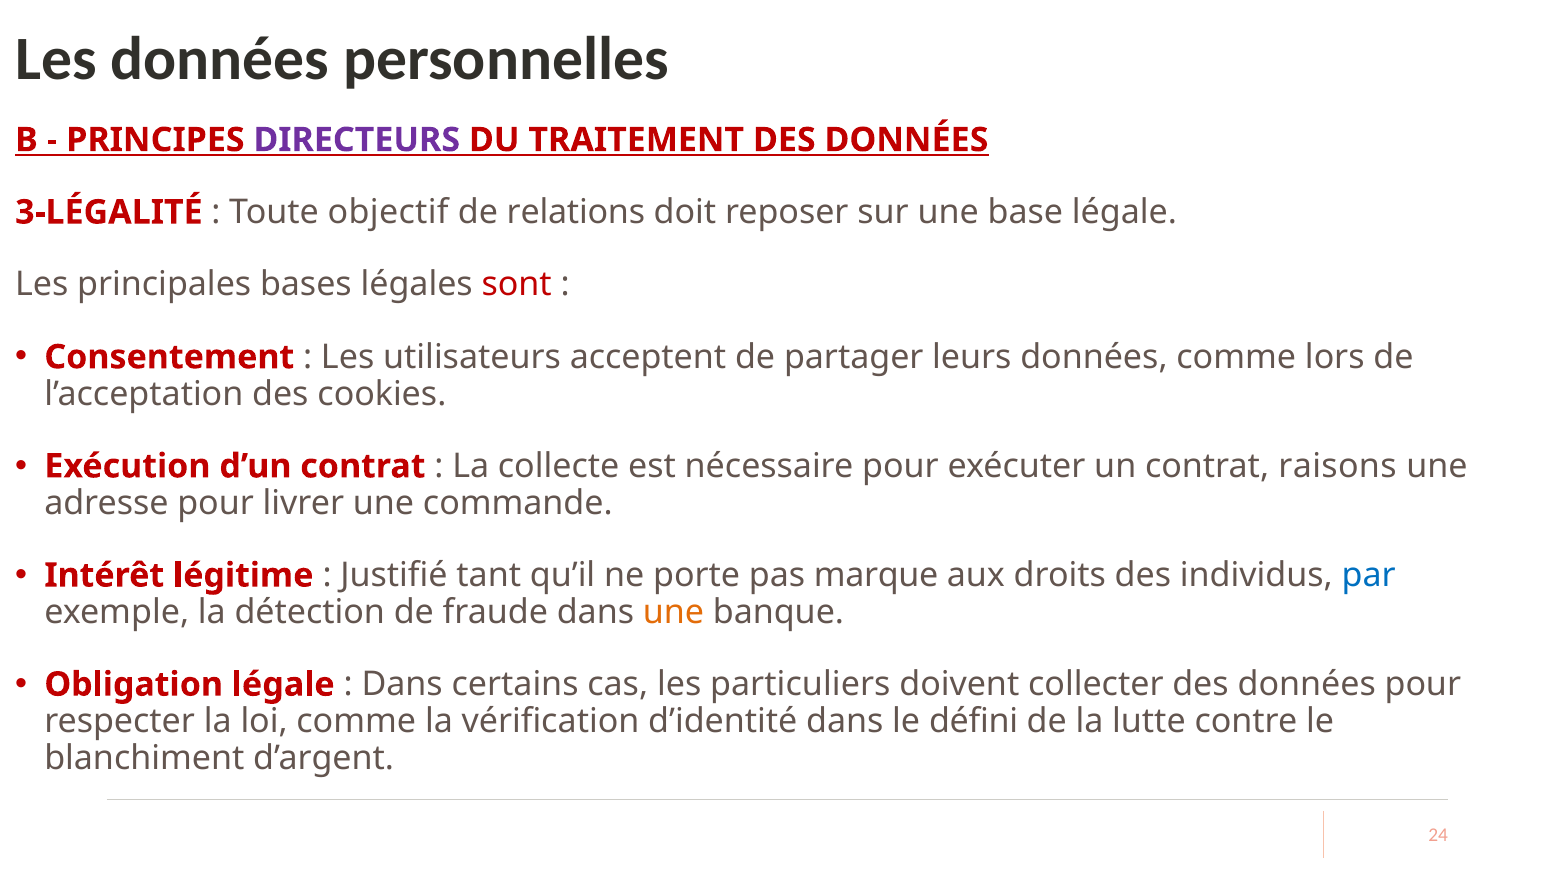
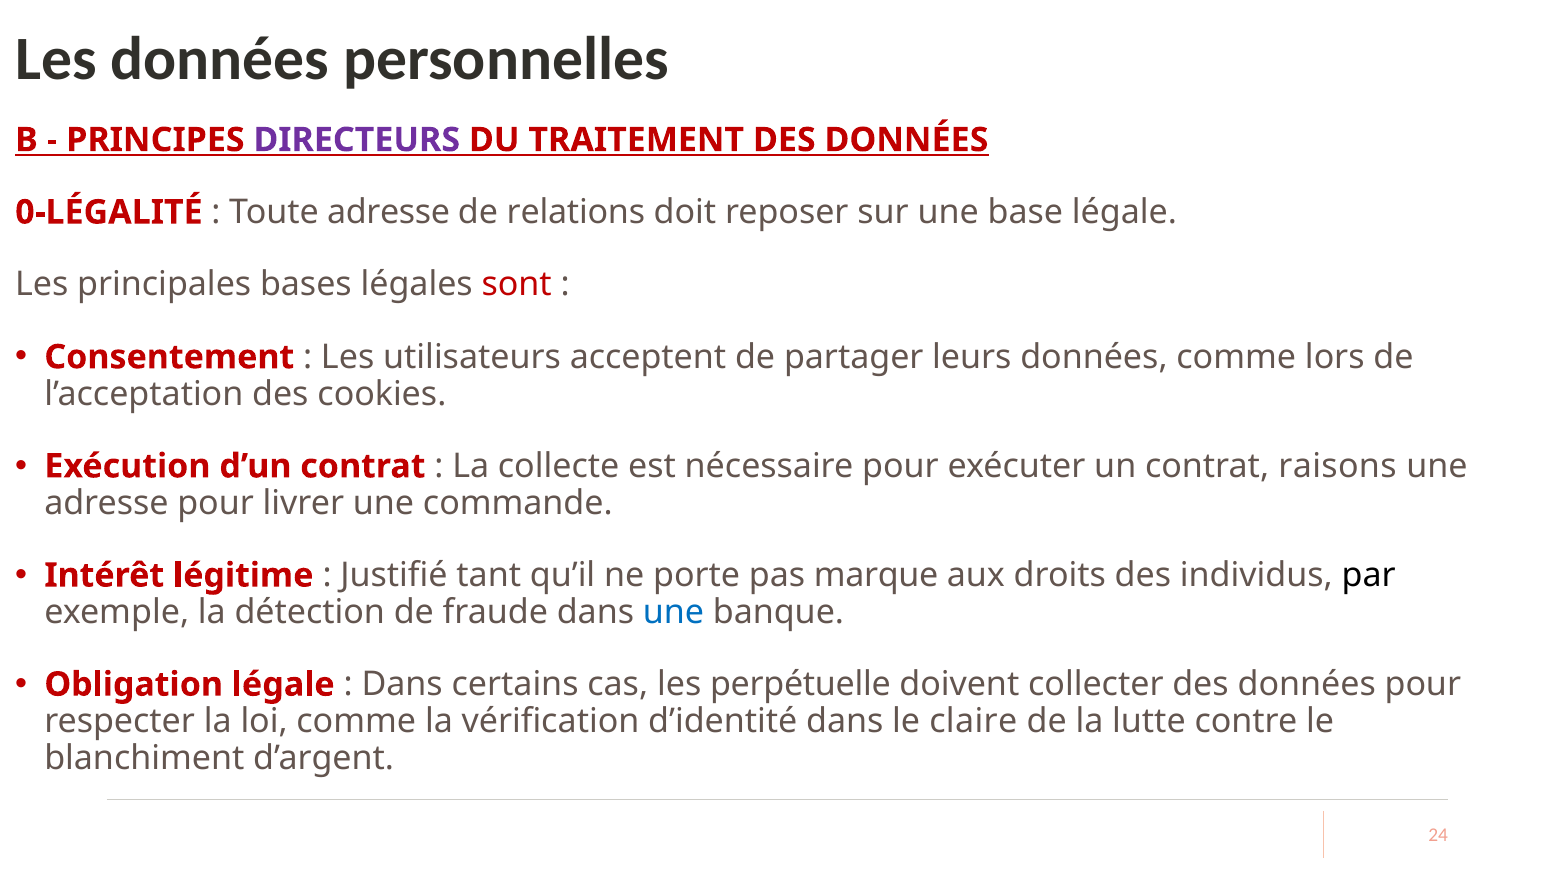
3-LÉGALITÉ: 3-LÉGALITÉ -> 0-LÉGALITÉ
Toute objectif: objectif -> adresse
par colour: blue -> black
une at (673, 612) colour: orange -> blue
particuliers: particuliers -> perpétuelle
défini: défini -> claire
